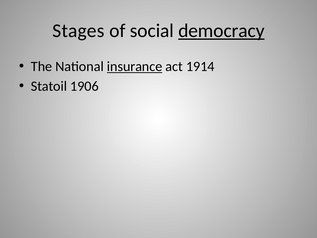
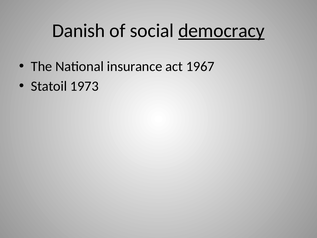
Stages: Stages -> Danish
insurance underline: present -> none
1914: 1914 -> 1967
1906: 1906 -> 1973
